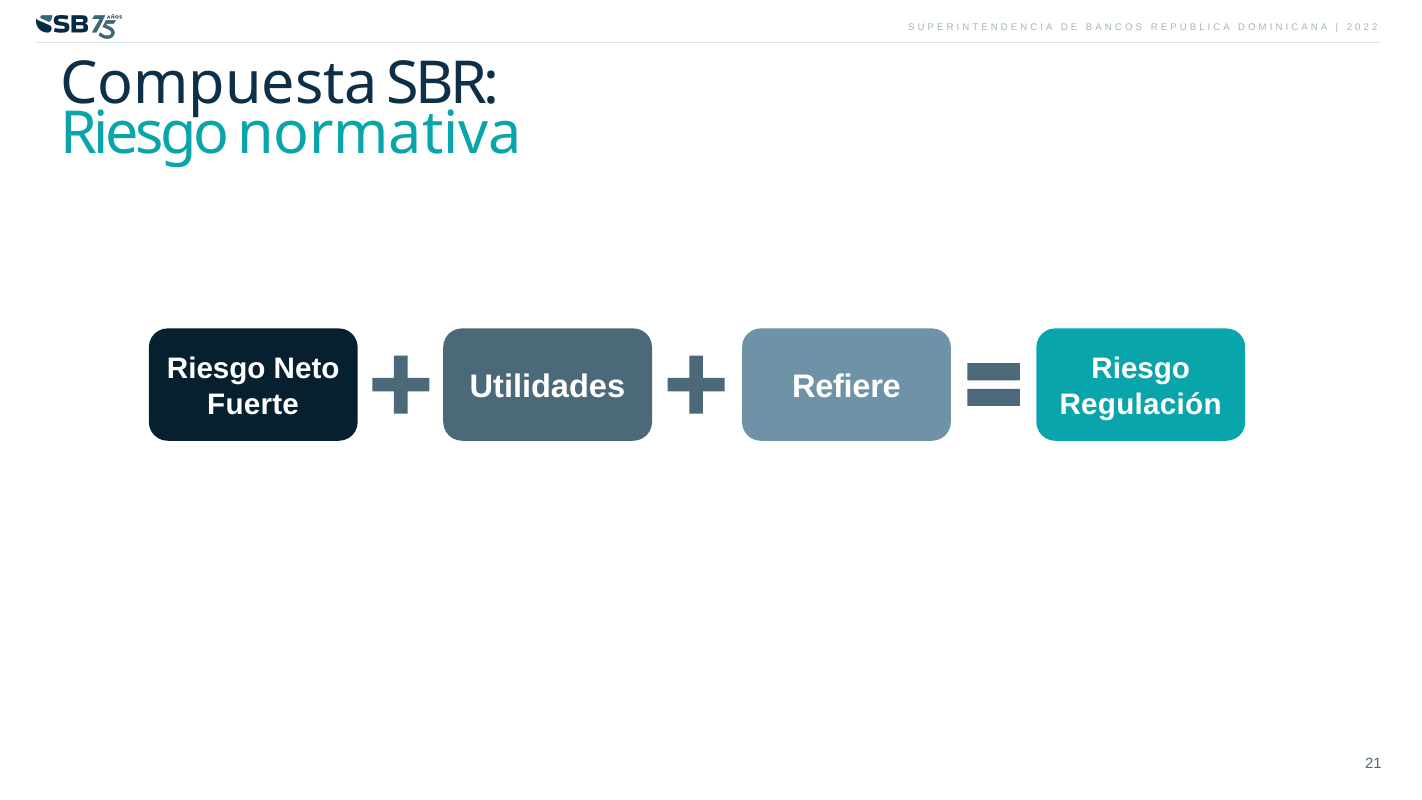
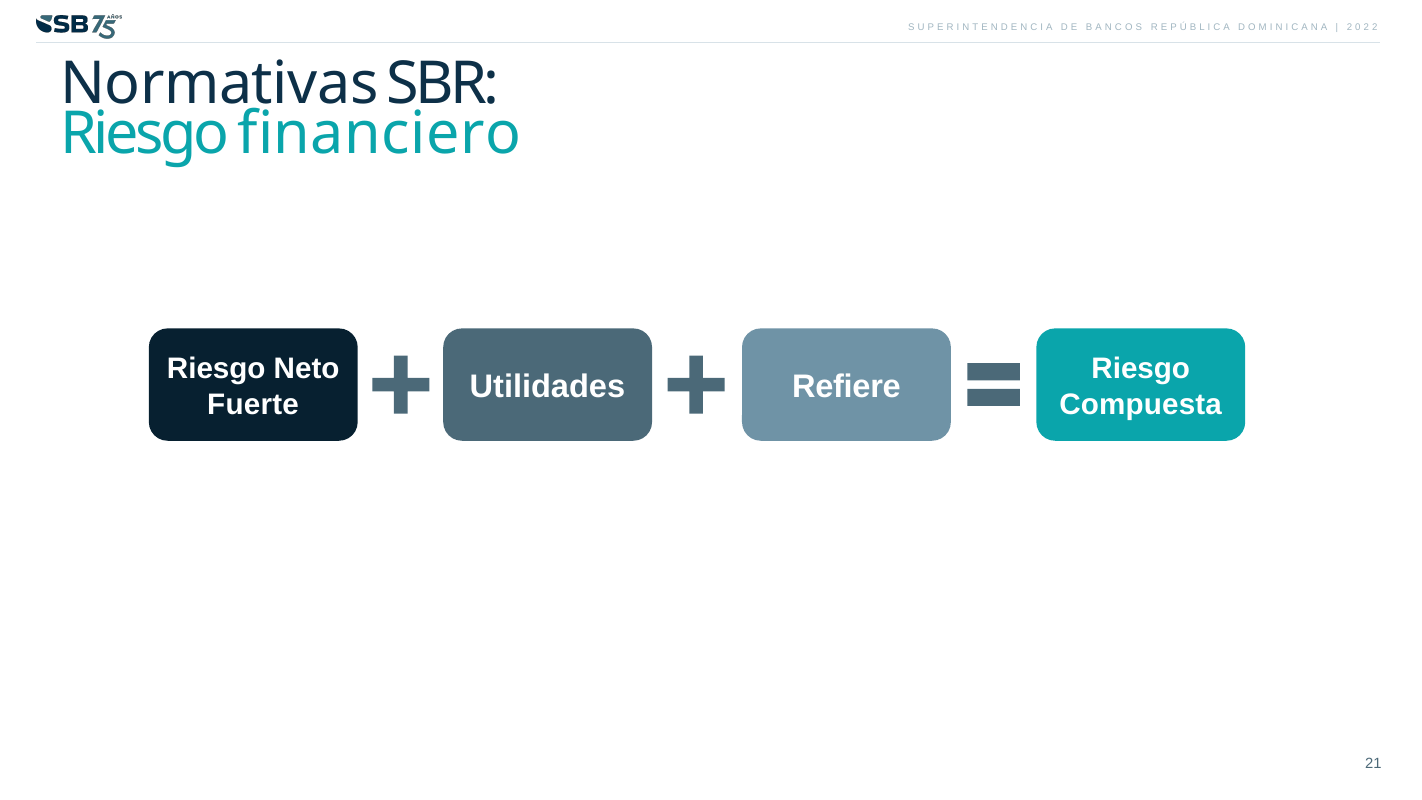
Compuesta: Compuesta -> Normativas
normativa: normativa -> financiero
Regulación: Regulación -> Compuesta
